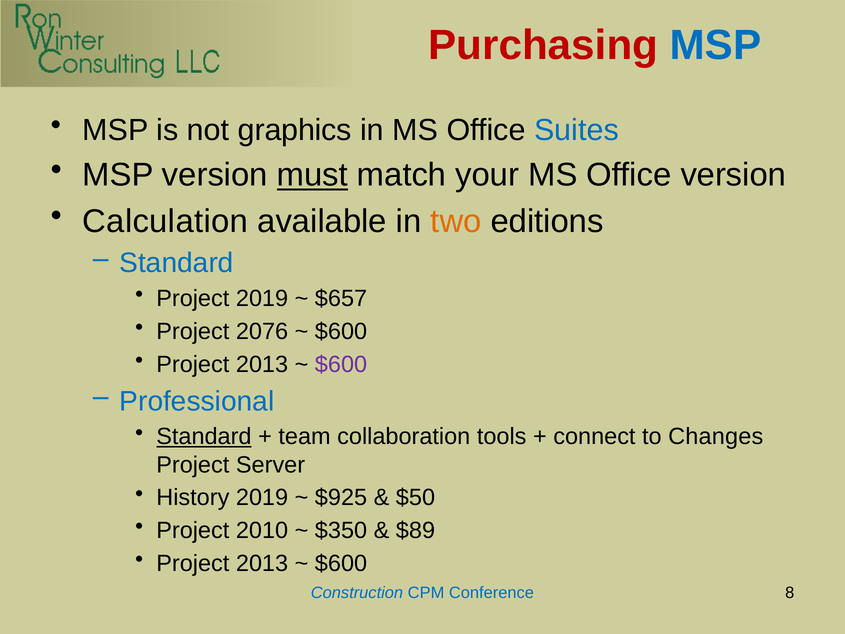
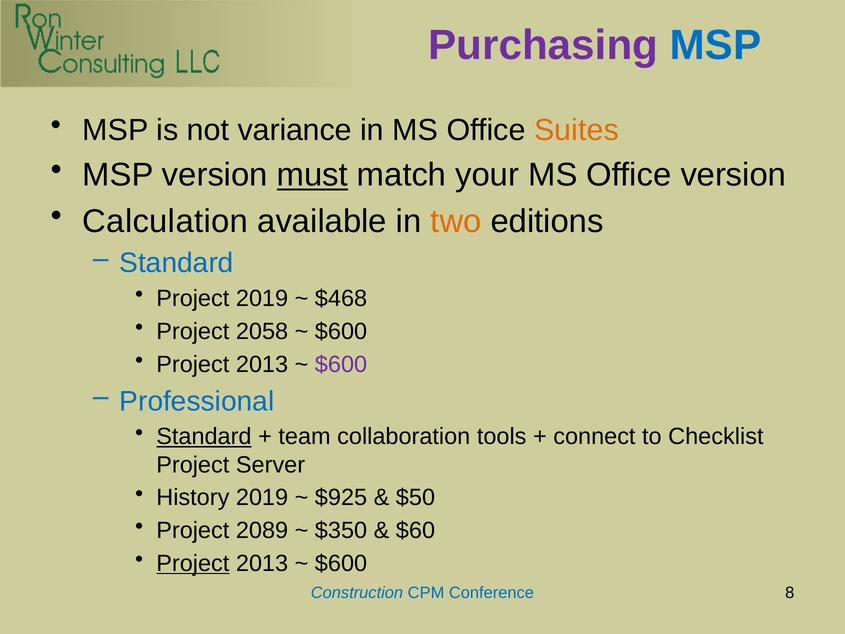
Purchasing colour: red -> purple
graphics: graphics -> variance
Suites colour: blue -> orange
$657: $657 -> $468
2076: 2076 -> 2058
Changes: Changes -> Checklist
2010: 2010 -> 2089
$89: $89 -> $60
Project at (193, 563) underline: none -> present
